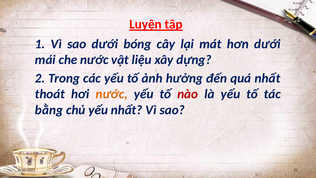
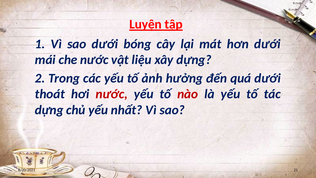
quá nhất: nhất -> dưới
nước at (112, 94) colour: orange -> red
bằng at (49, 110): bằng -> dựng
